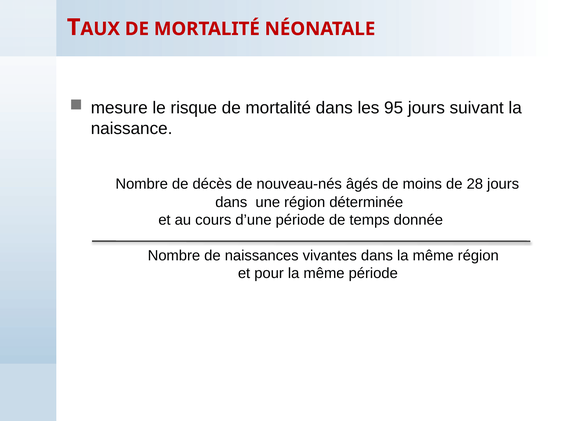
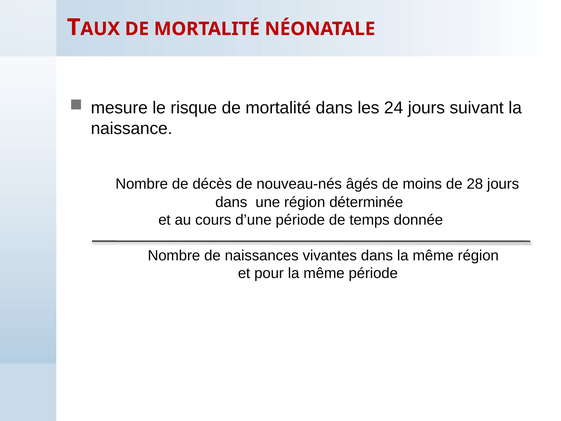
95: 95 -> 24
